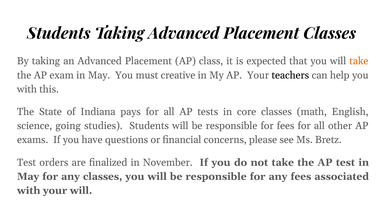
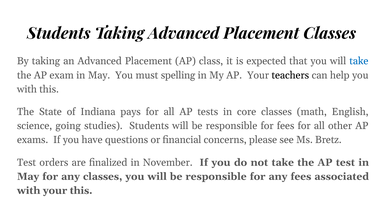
take at (359, 61) colour: orange -> blue
creative: creative -> spelling
your will: will -> this
